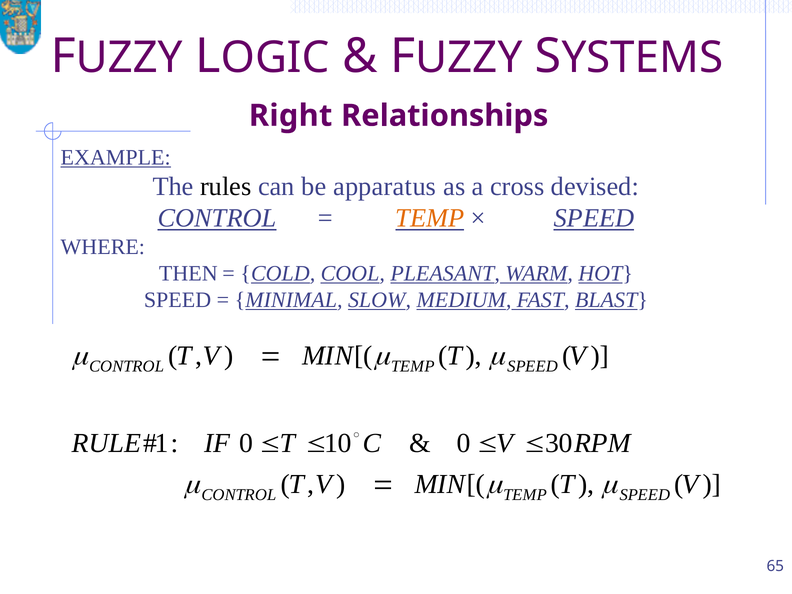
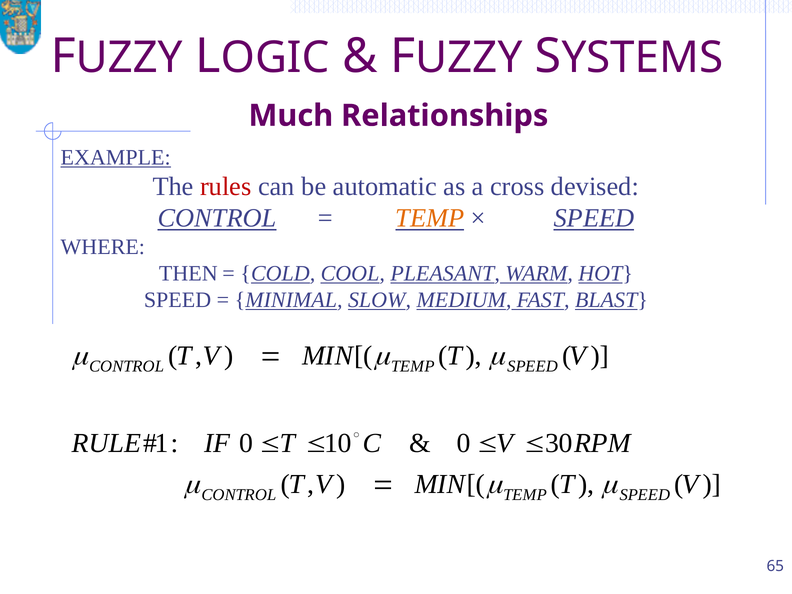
Right: Right -> Much
rules colour: black -> red
apparatus: apparatus -> automatic
